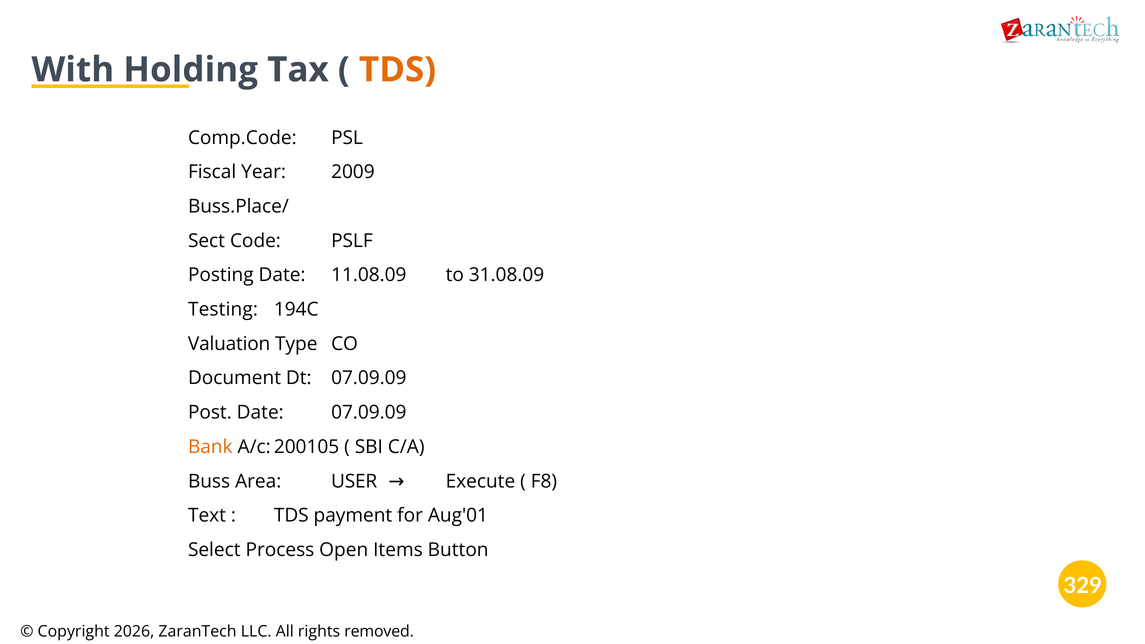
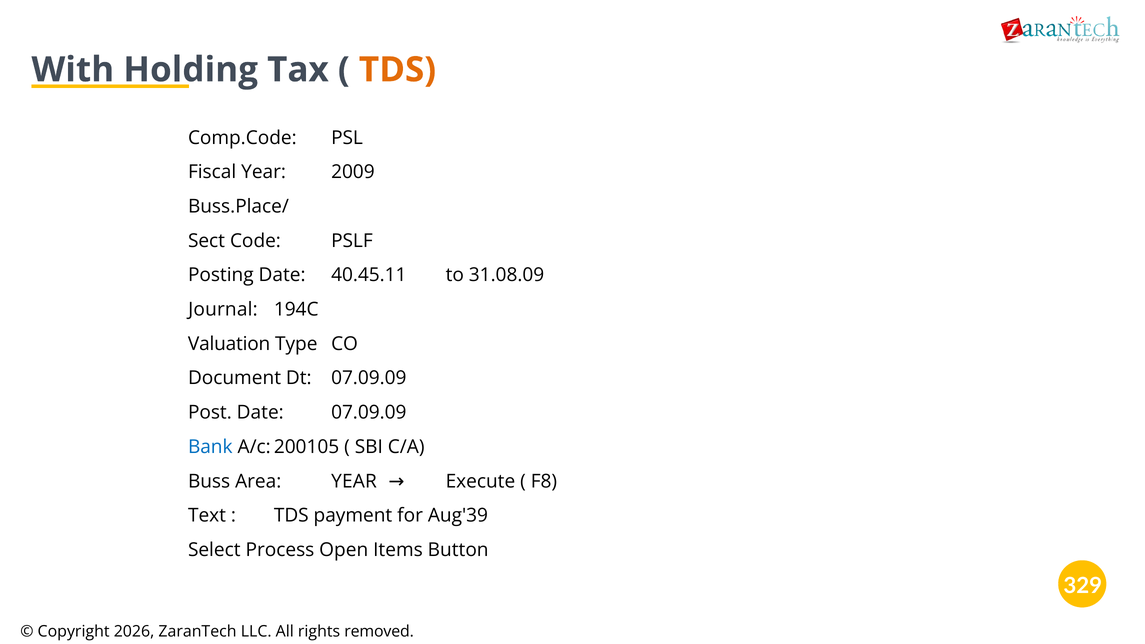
11.08.09: 11.08.09 -> 40.45.11
Testing: Testing -> Journal
Bank colour: orange -> blue
Area USER: USER -> YEAR
Aug'01: Aug'01 -> Aug'39
